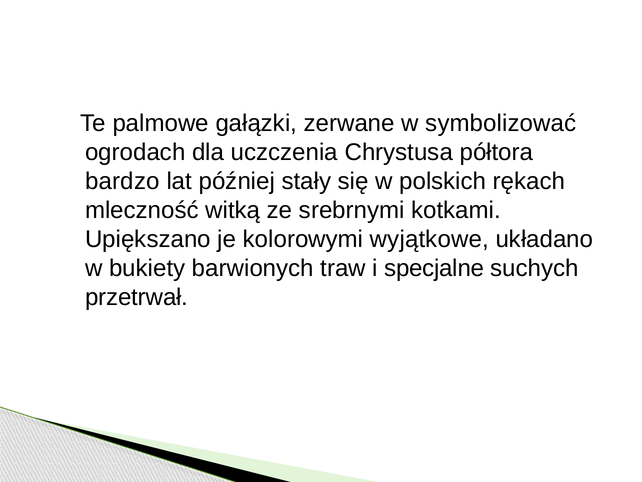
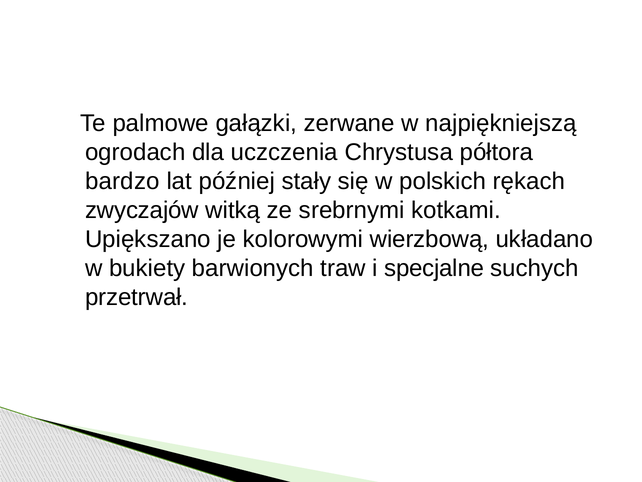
symbolizować: symbolizować -> najpiękniejszą
mleczność: mleczność -> zwyczajów
wyjątkowe: wyjątkowe -> wierzbową
